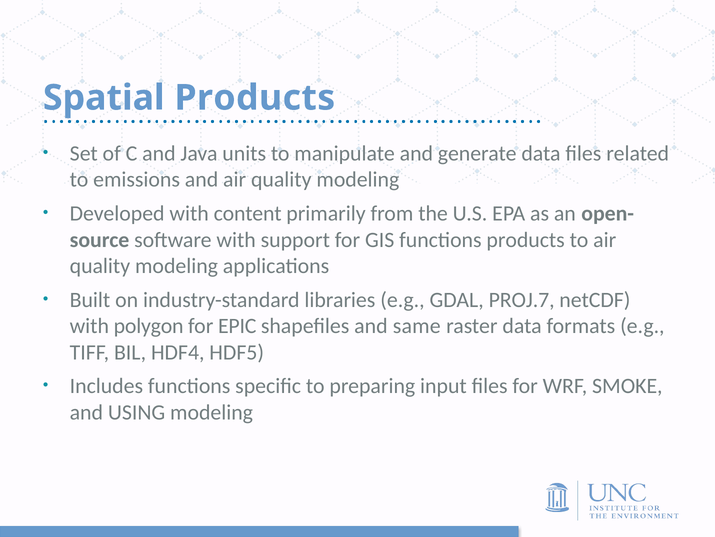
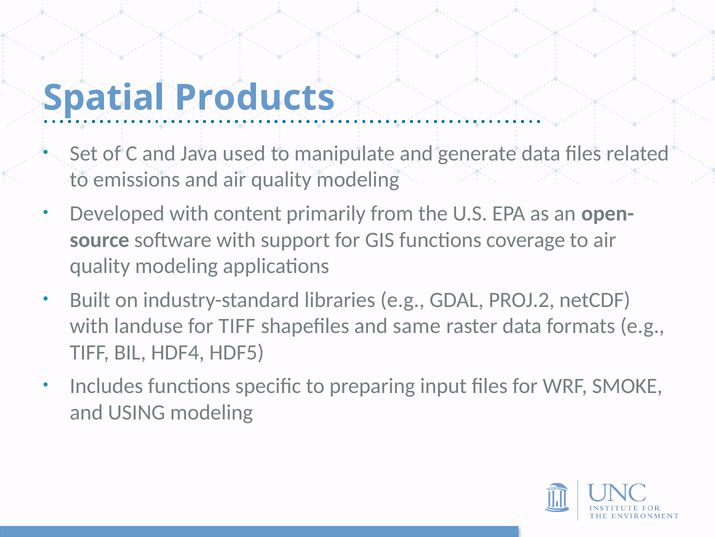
units: units -> used
functions products: products -> coverage
PROJ.7: PROJ.7 -> PROJ.2
polygon: polygon -> landuse
for EPIC: EPIC -> TIFF
